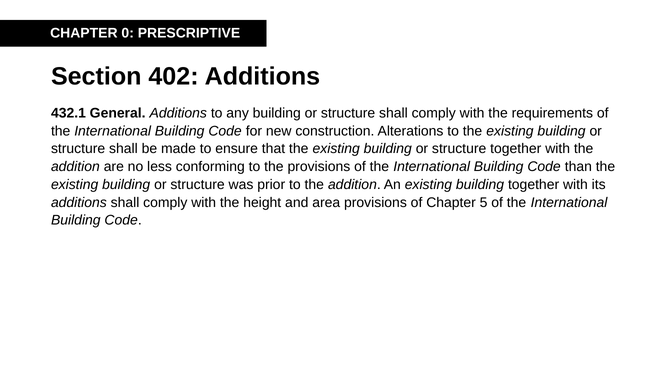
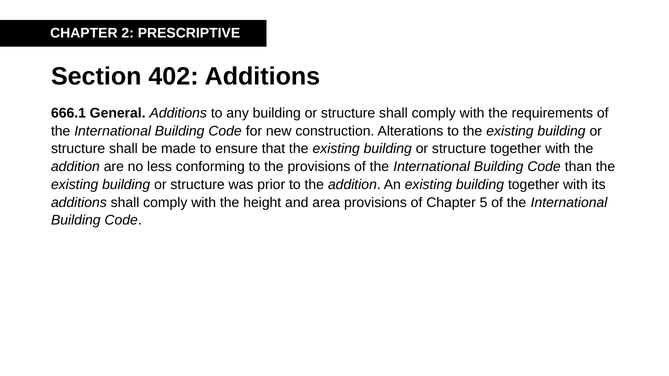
0: 0 -> 2
432.1: 432.1 -> 666.1
